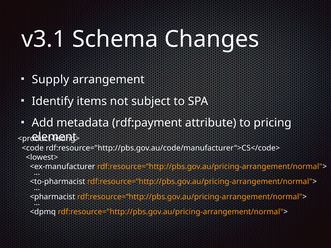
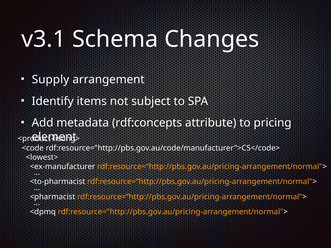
rdf:payment: rdf:payment -> rdf:concepts
